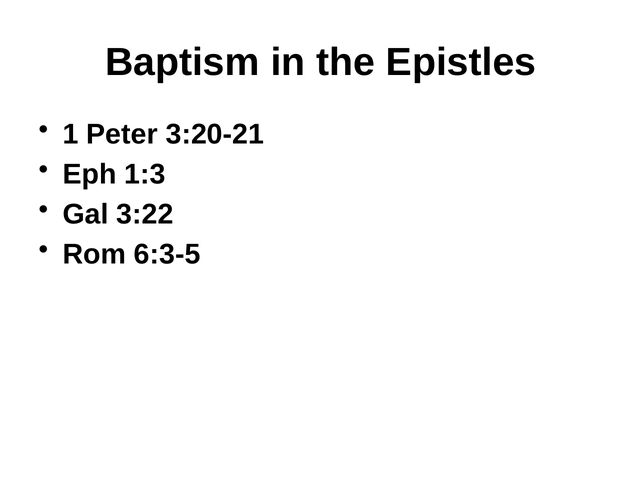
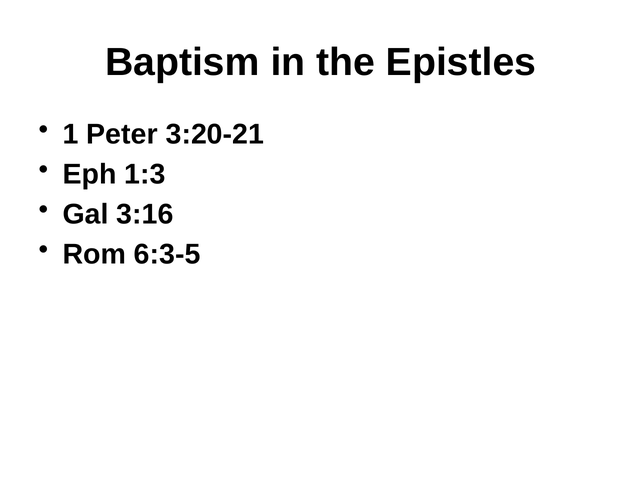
3:22: 3:22 -> 3:16
